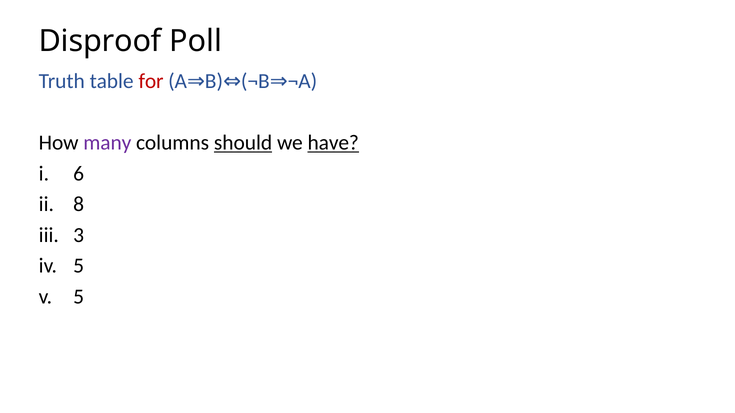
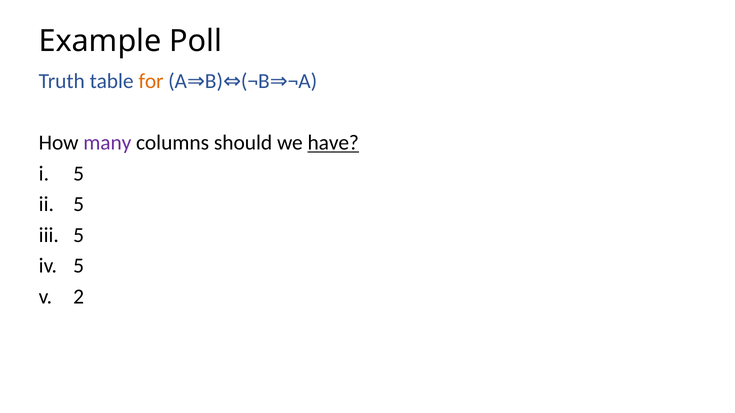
Disproof: Disproof -> Example
for colour: red -> orange
should underline: present -> none
6 at (79, 174): 6 -> 5
8 at (79, 205): 8 -> 5
3 at (79, 235): 3 -> 5
5 at (79, 297): 5 -> 2
